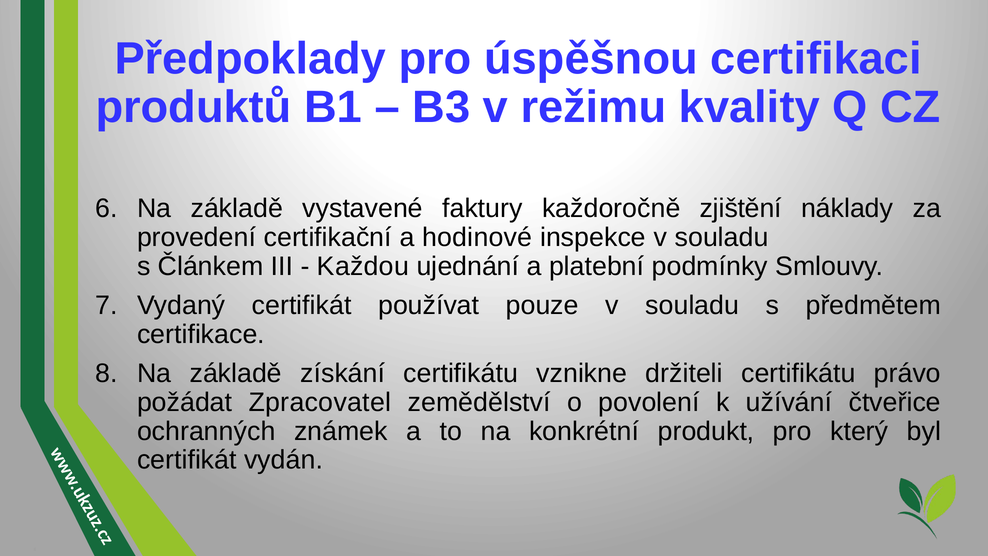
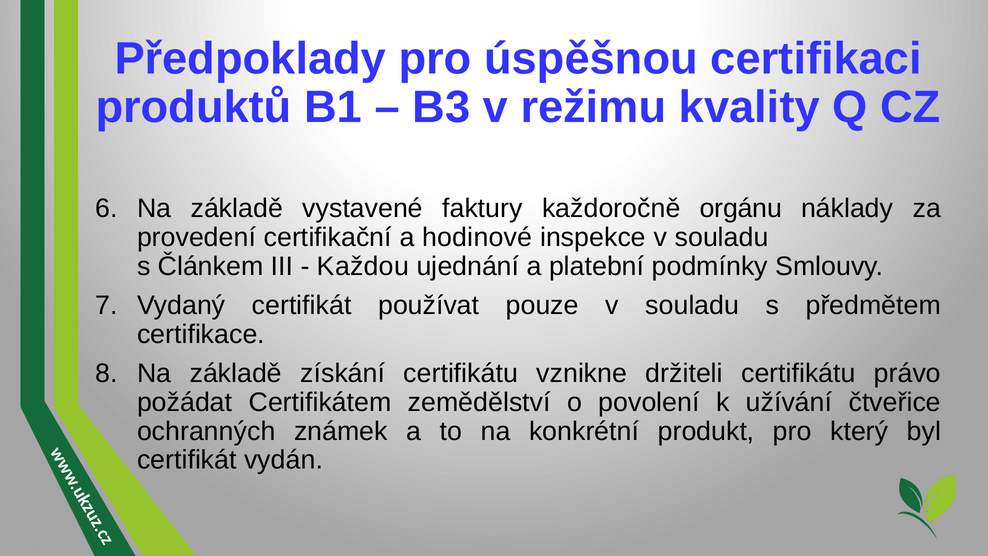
zjištění: zjištění -> orgánu
Zpracovatel: Zpracovatel -> Certifikátem
